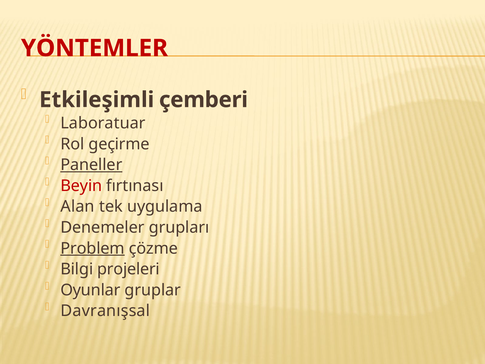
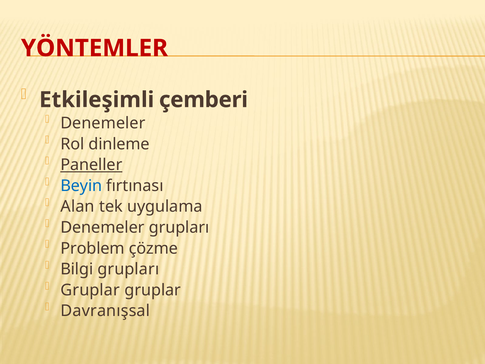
Laboratuar at (103, 123): Laboratuar -> Denemeler
geçirme: geçirme -> dinleme
Beyin colour: red -> blue
Problem underline: present -> none
Bilgi projeleri: projeleri -> grupları
Oyunlar at (90, 290): Oyunlar -> Gruplar
